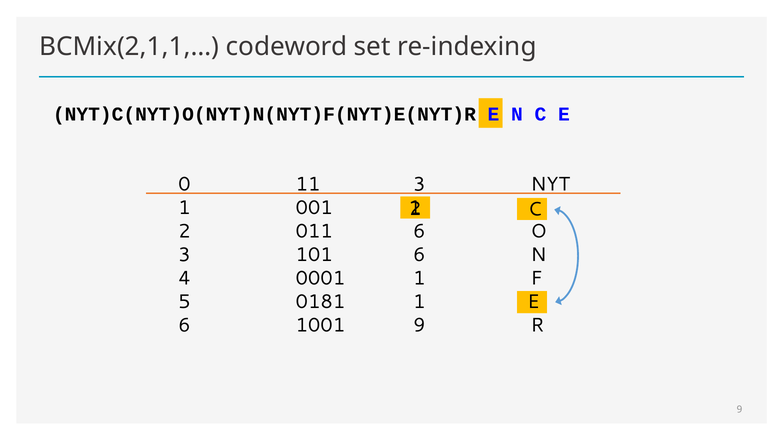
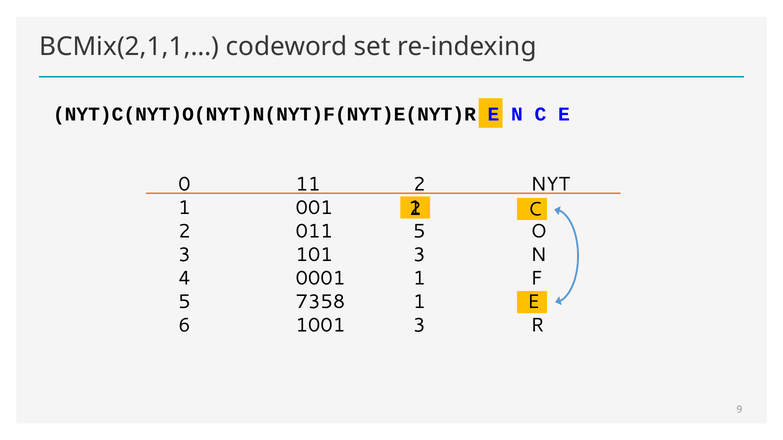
11 3: 3 -> 2
011 6: 6 -> 5
101 6: 6 -> 3
0181: 0181 -> 7358
1001 9: 9 -> 3
